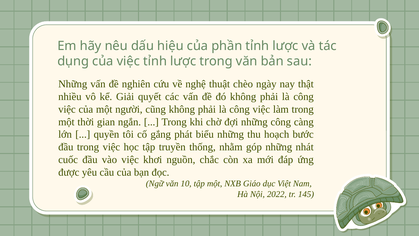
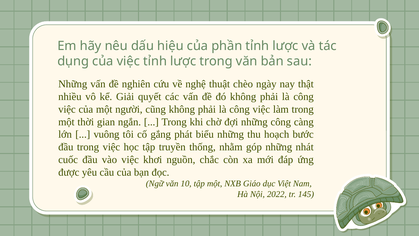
quyền: quyền -> vuông
